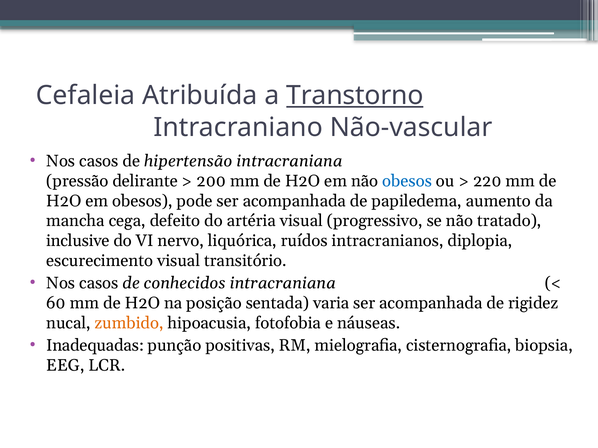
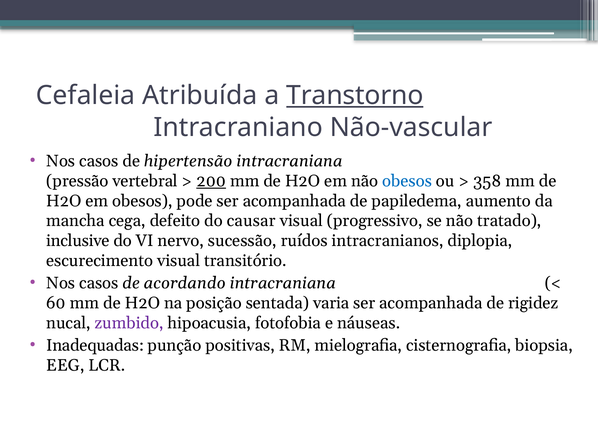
delirante: delirante -> vertebral
200 underline: none -> present
220: 220 -> 358
artéria: artéria -> causar
liquórica: liquórica -> sucessão
conhecidos: conhecidos -> acordando
zumbido colour: orange -> purple
